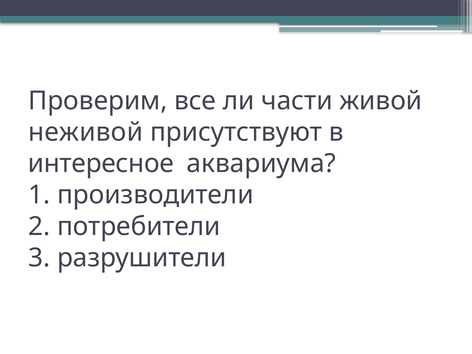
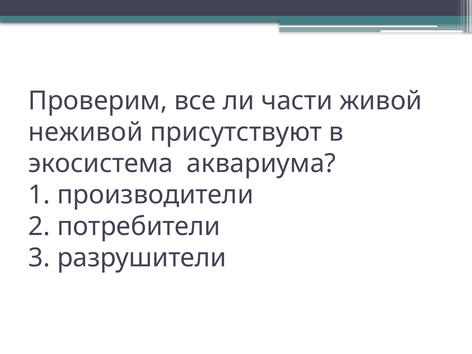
интересное: интересное -> экосистема
